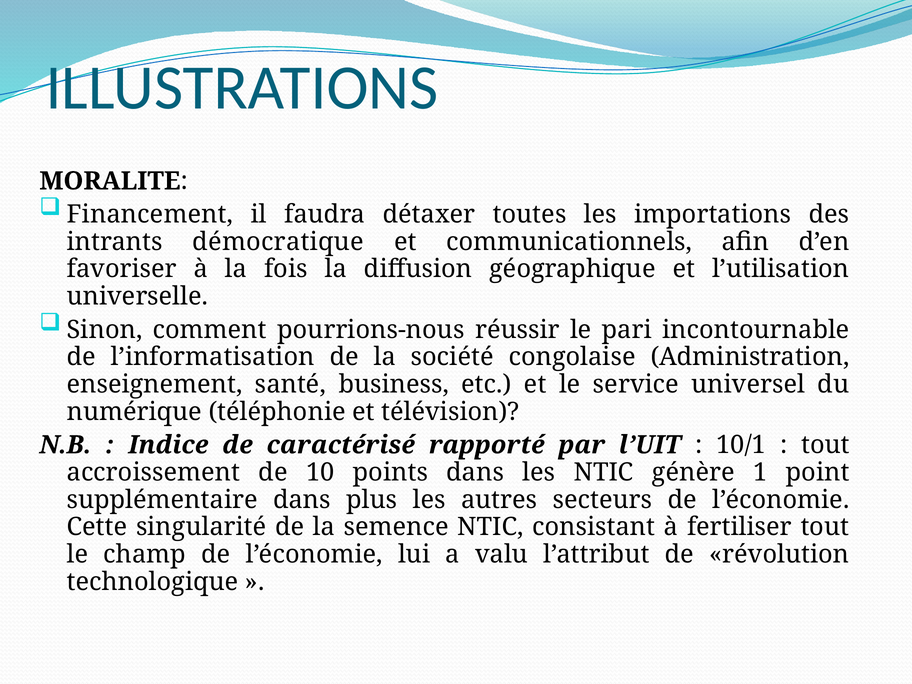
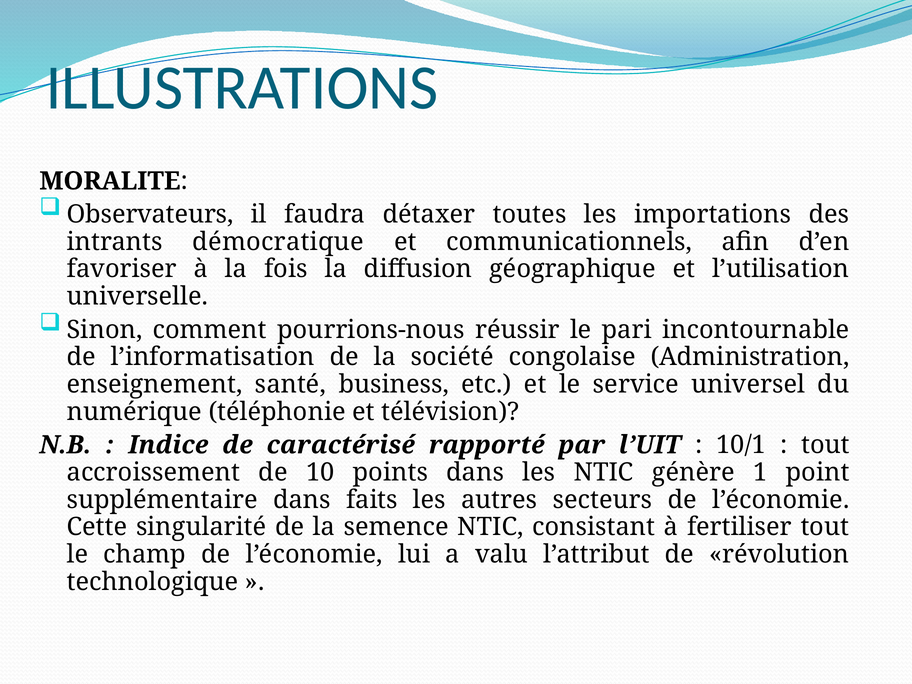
Financement: Financement -> Observateurs
plus: plus -> faits
